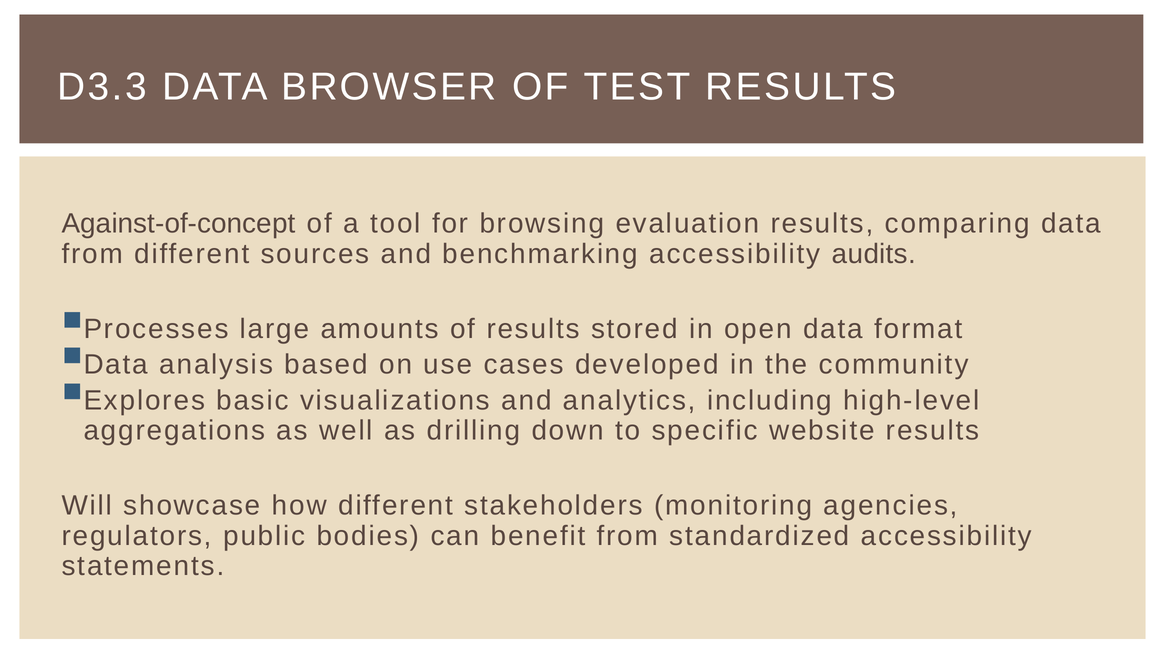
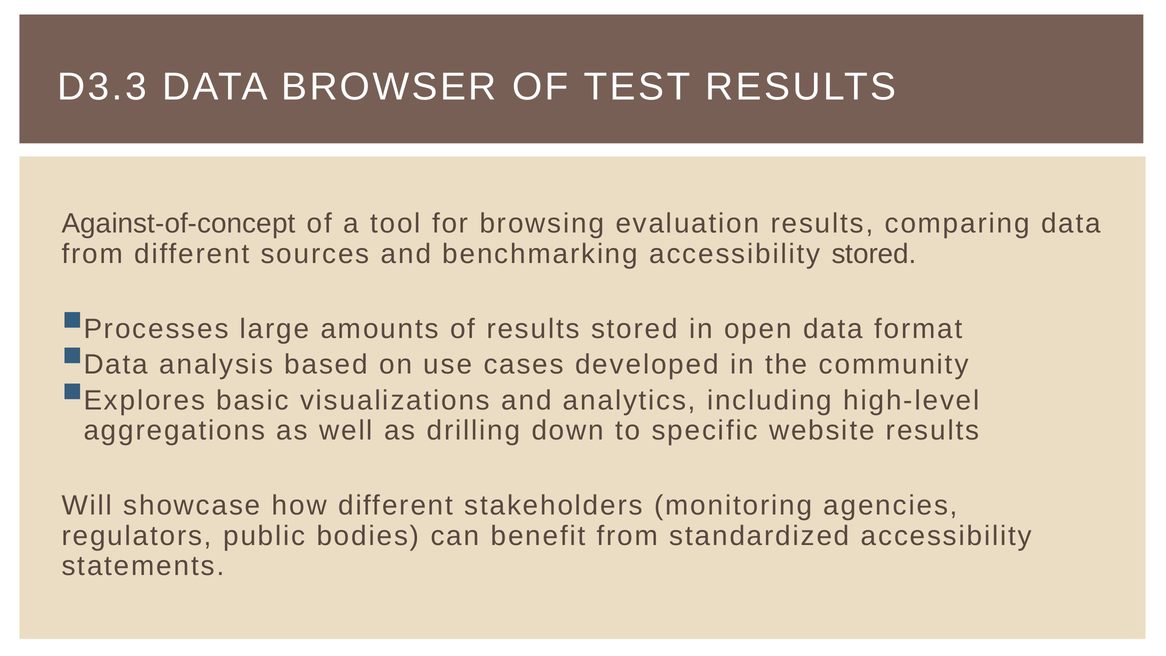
accessibility audits: audits -> stored
